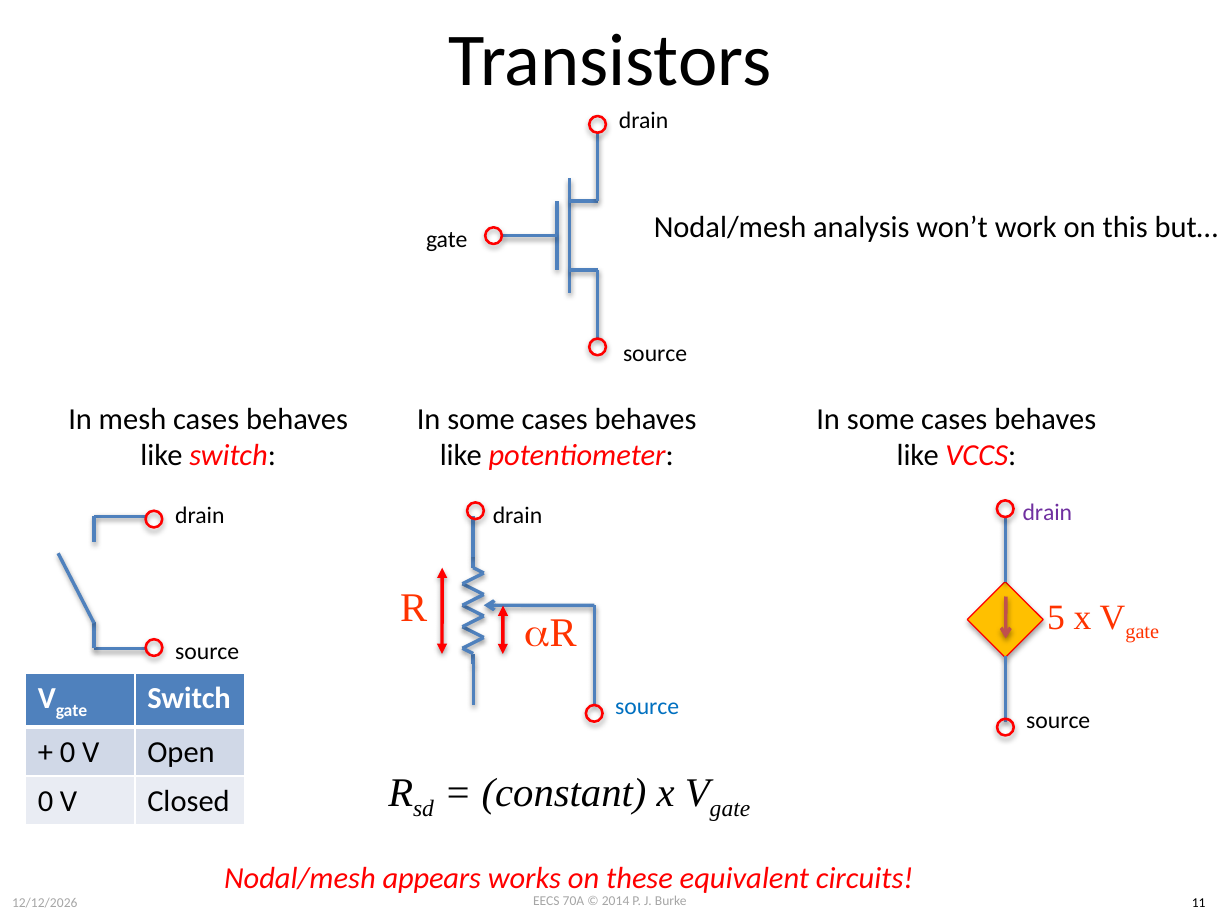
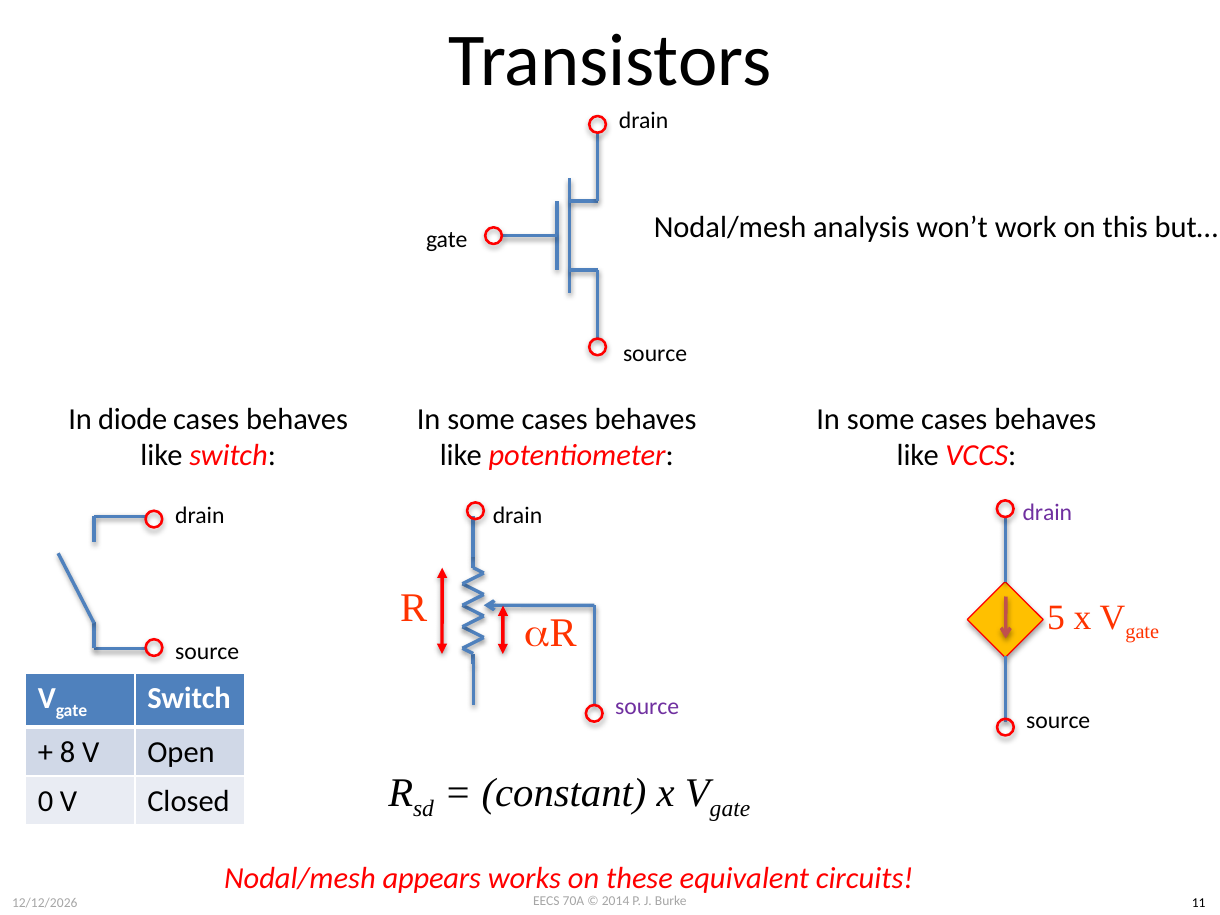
mesh: mesh -> diode
source at (647, 706) colour: blue -> purple
0 at (67, 752): 0 -> 8
